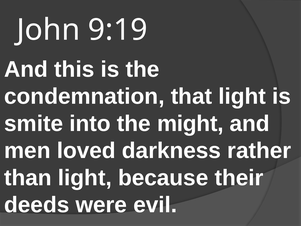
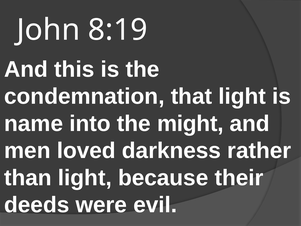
9:19: 9:19 -> 8:19
smite: smite -> name
